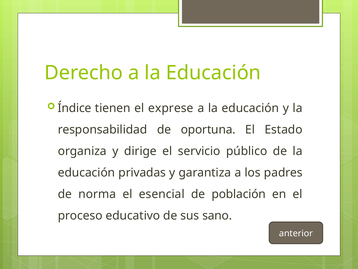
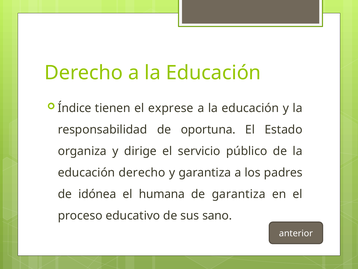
educación privadas: privadas -> derecho
norma: norma -> idónea
esencial: esencial -> humana
de población: población -> garantiza
